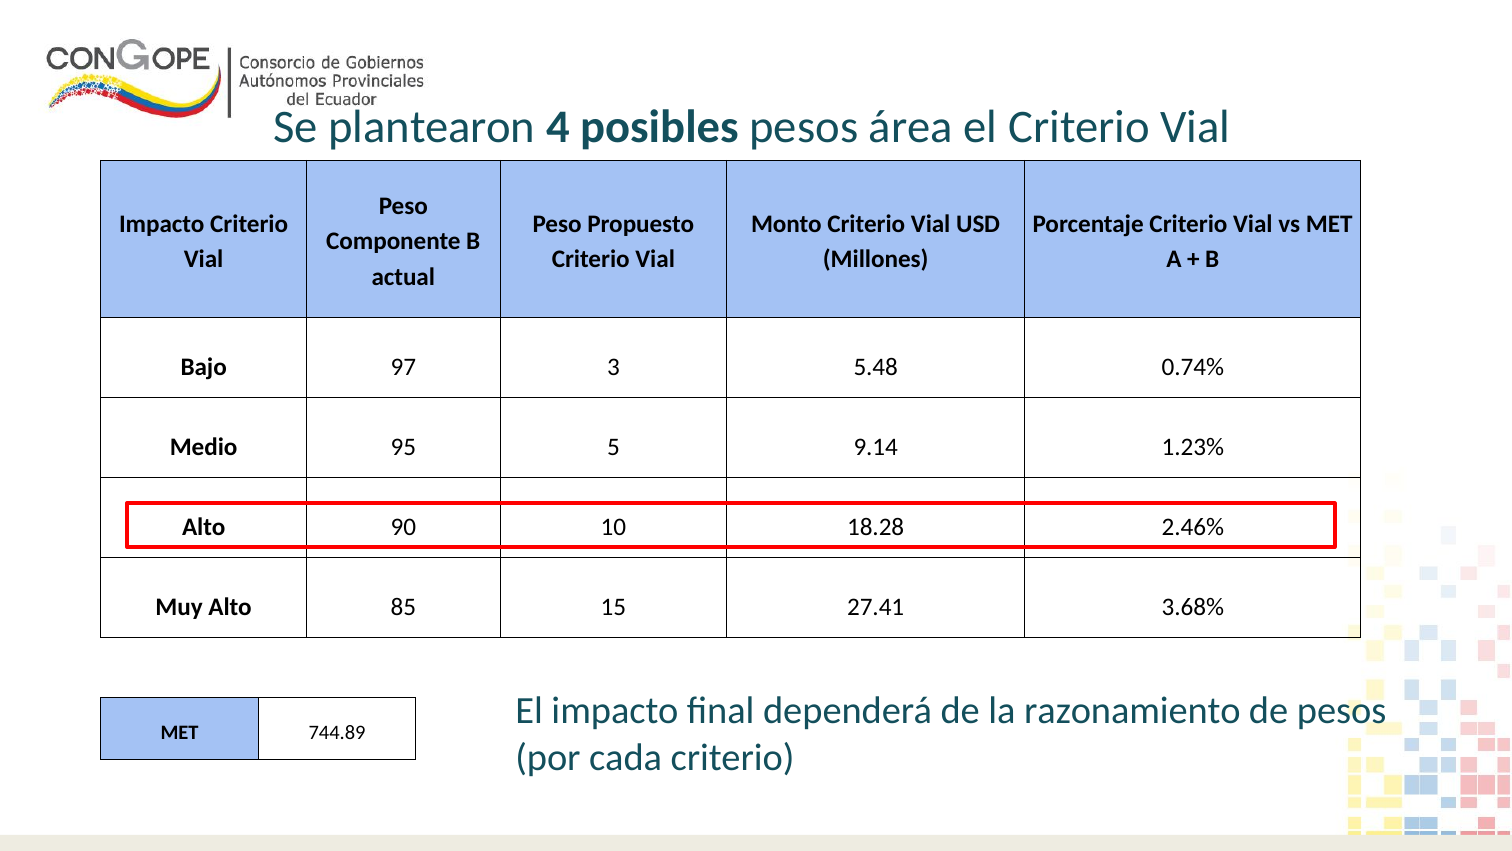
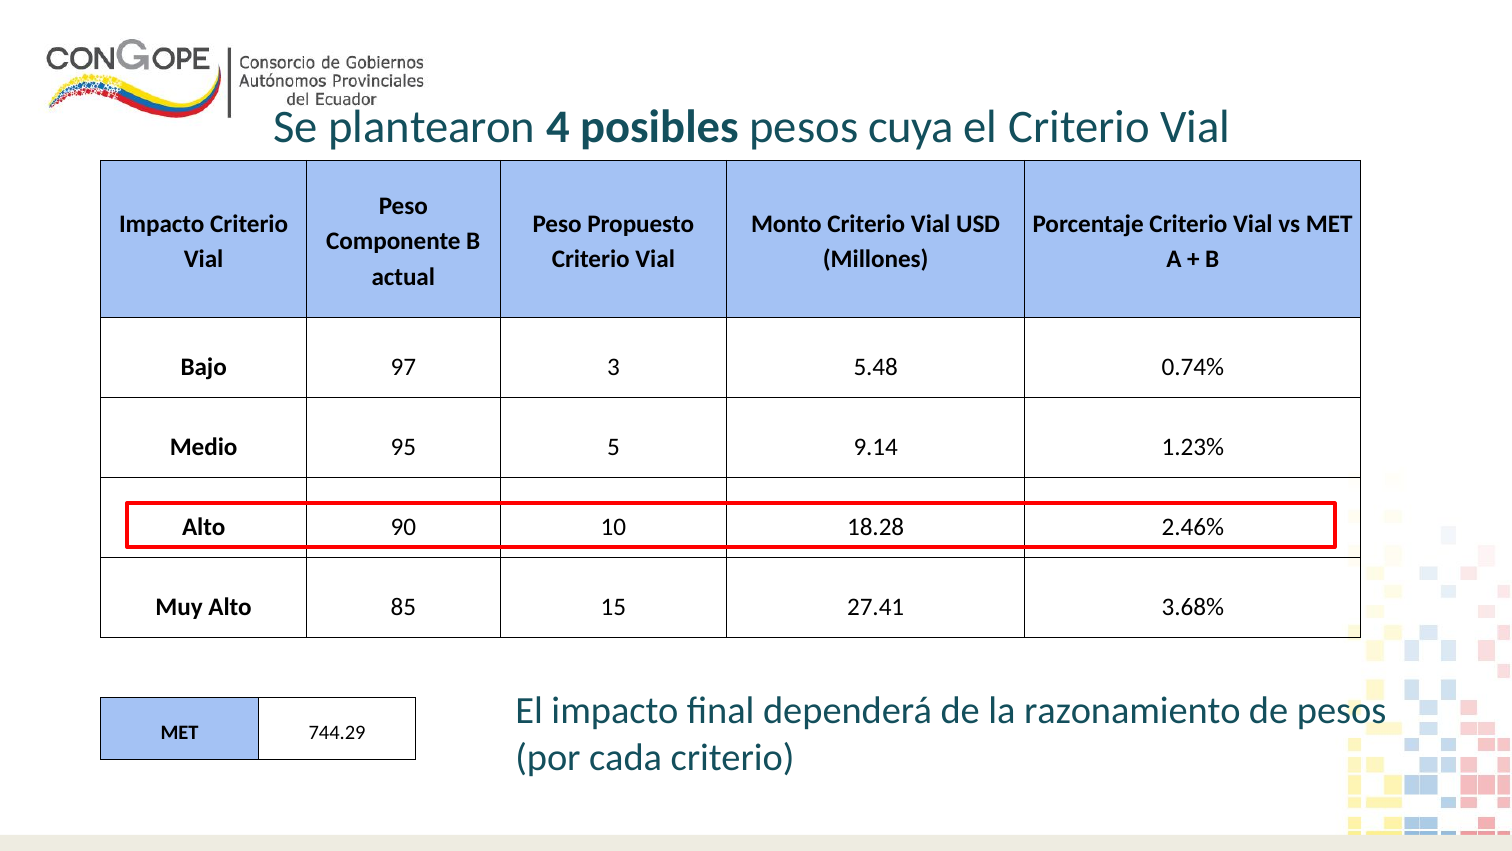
área: área -> cuya
744.89: 744.89 -> 744.29
